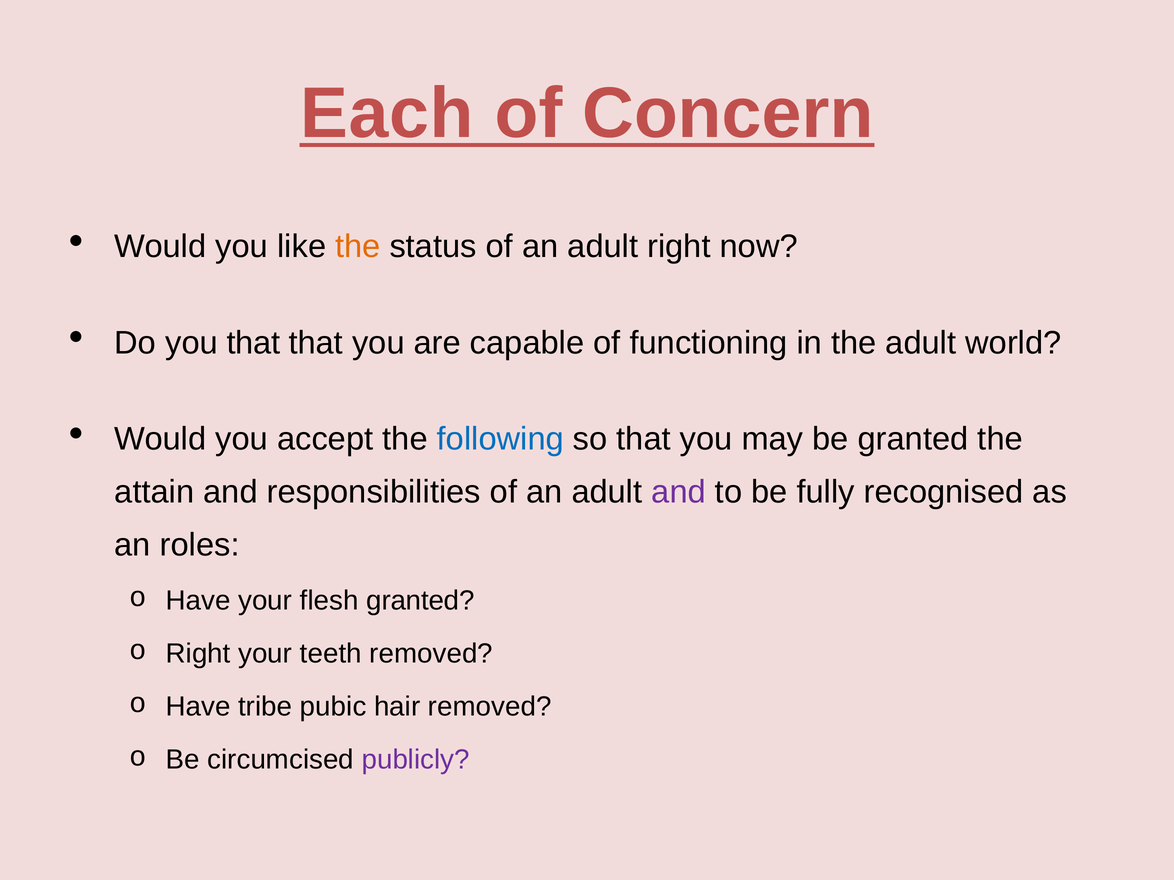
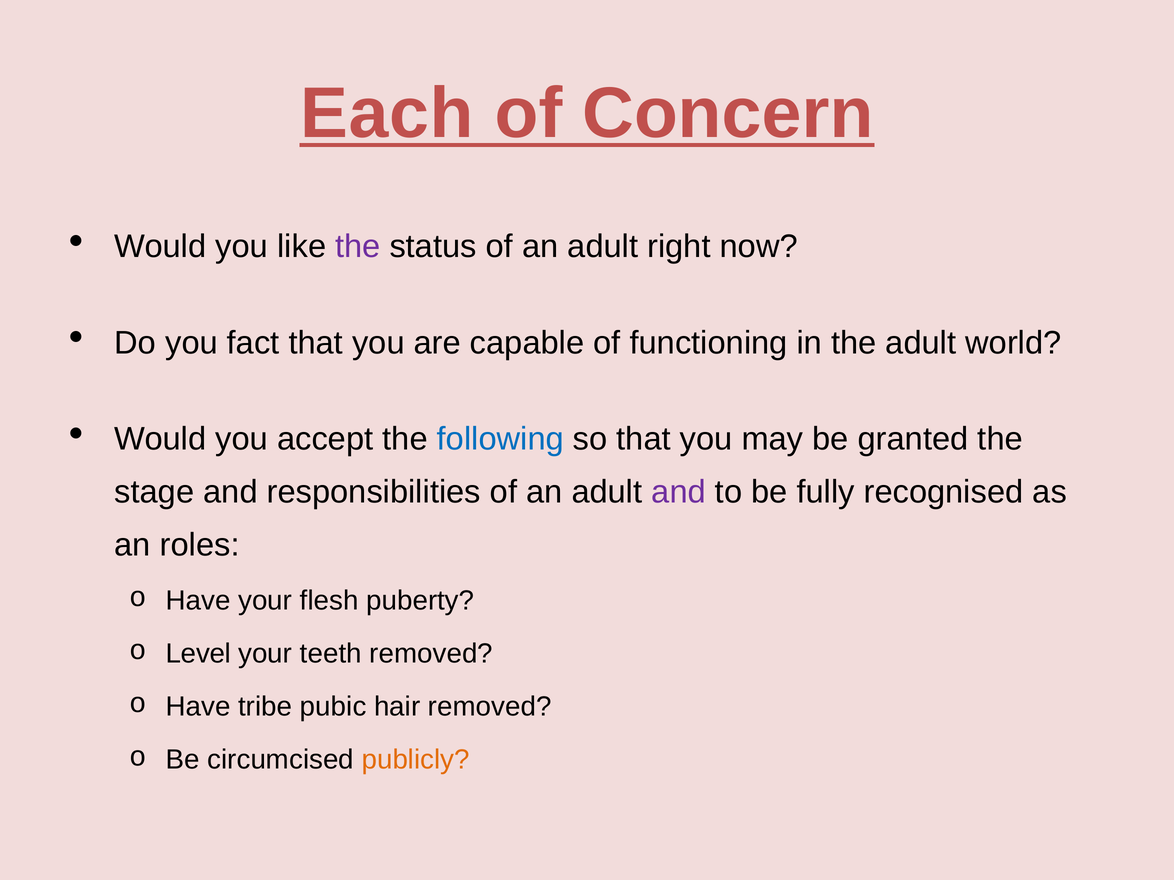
the at (358, 247) colour: orange -> purple
you that: that -> fact
attain: attain -> stage
flesh granted: granted -> puberty
Right at (198, 654): Right -> Level
publicly colour: purple -> orange
